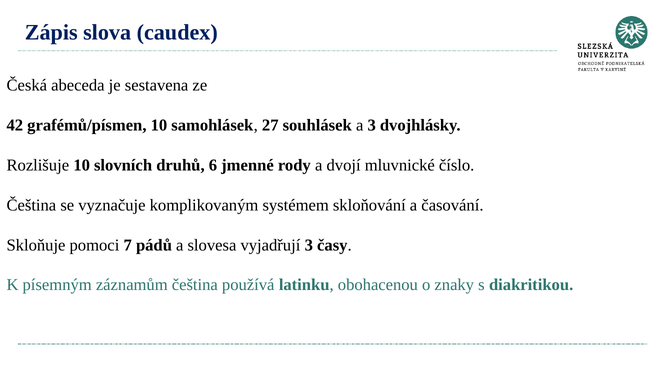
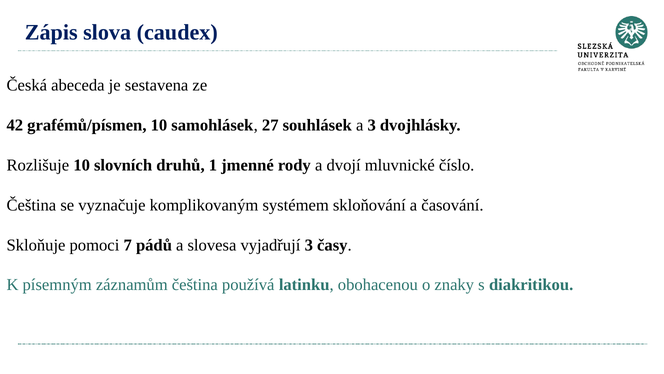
6: 6 -> 1
